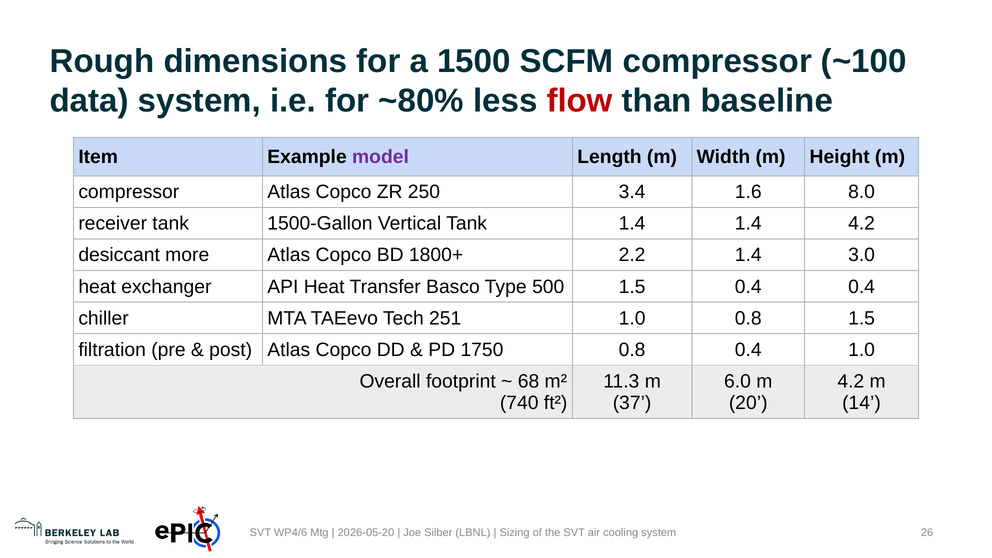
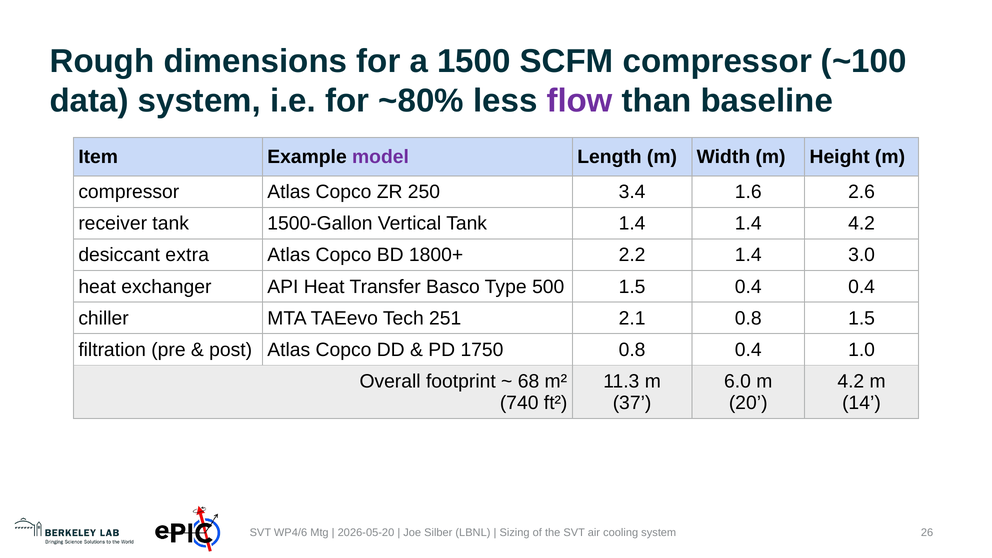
flow colour: red -> purple
8.0: 8.0 -> 2.6
more: more -> extra
251 1.0: 1.0 -> 2.1
